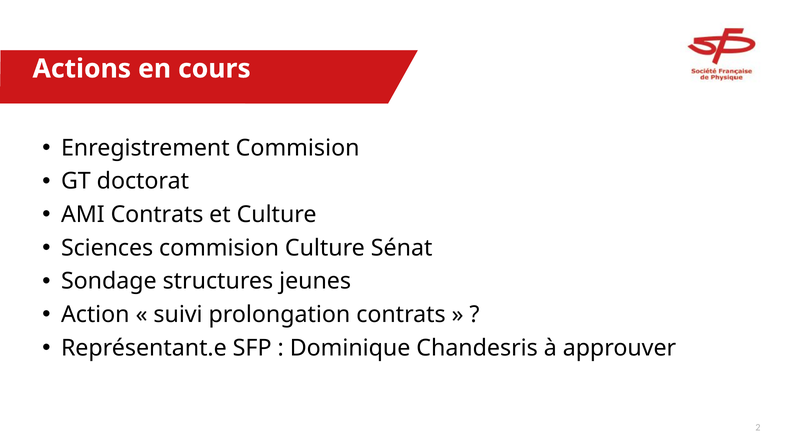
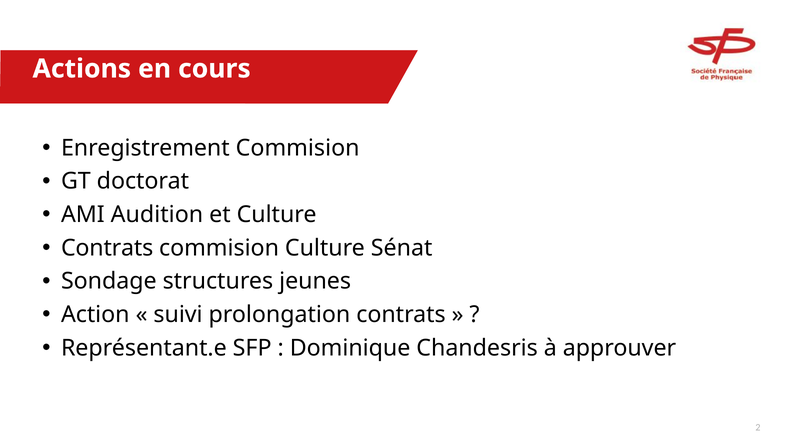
AMI Contrats: Contrats -> Audition
Sciences at (107, 248): Sciences -> Contrats
